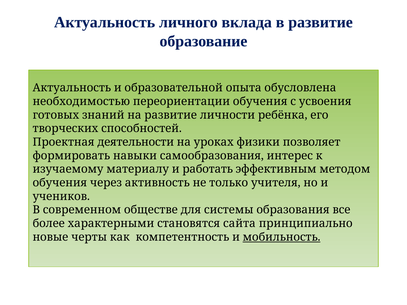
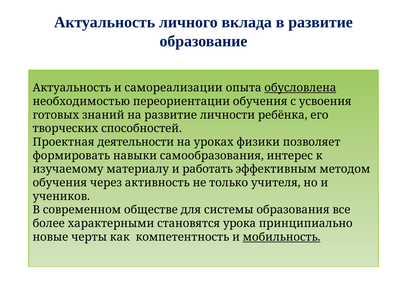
образовательной: образовательной -> самореализации
обусловлена underline: none -> present
сайта: сайта -> урока
